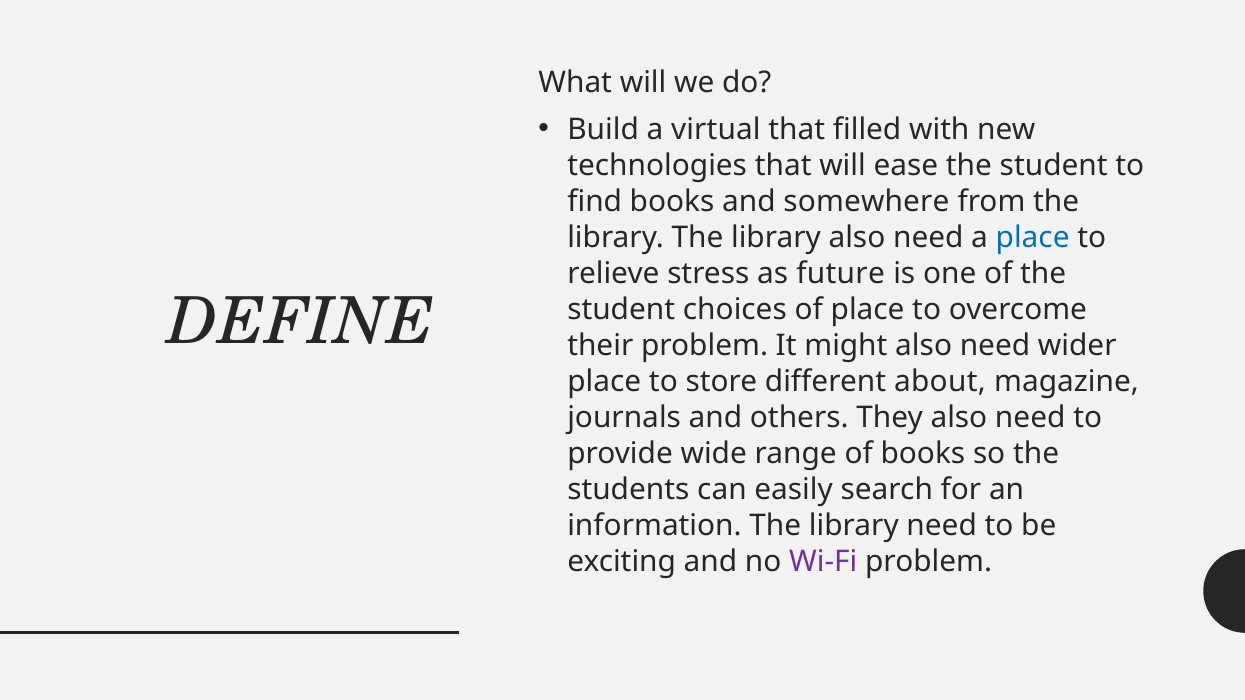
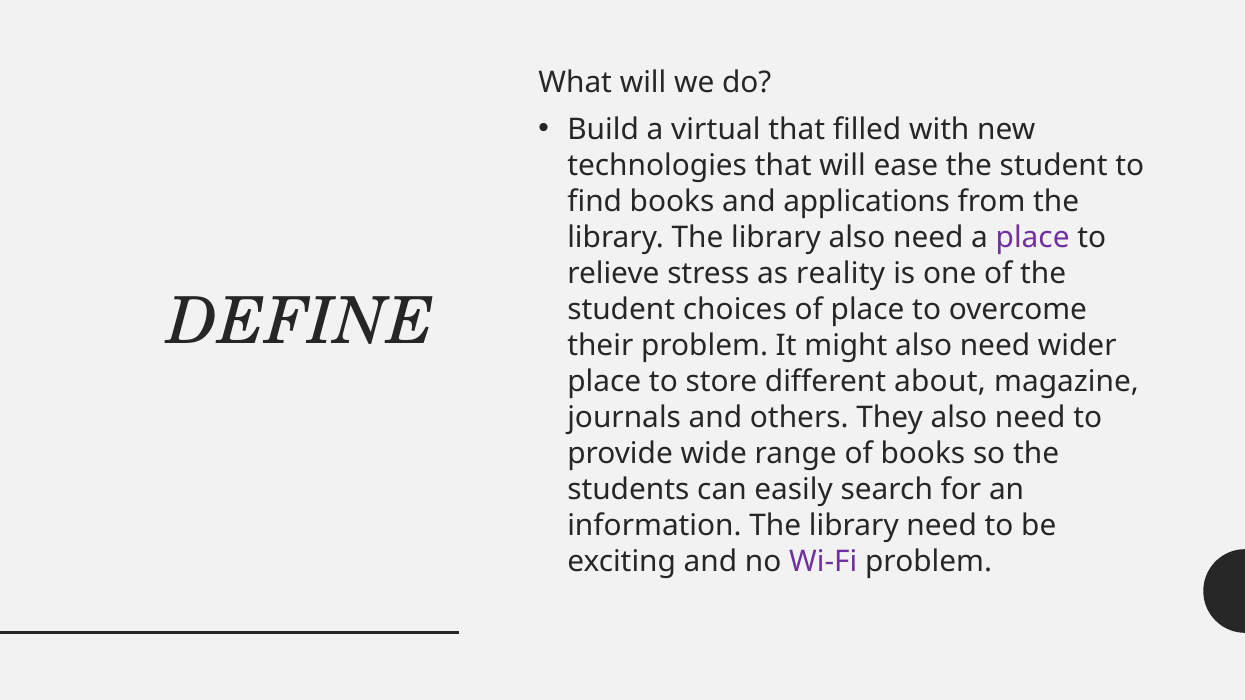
somewhere: somewhere -> applications
place at (1033, 238) colour: blue -> purple
future: future -> reality
